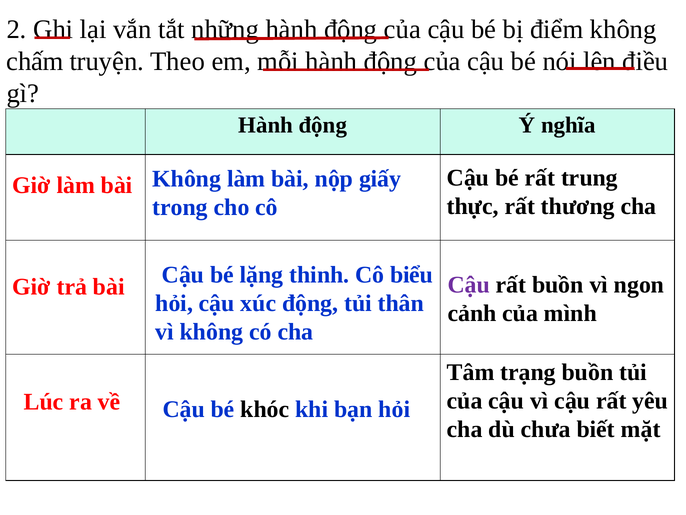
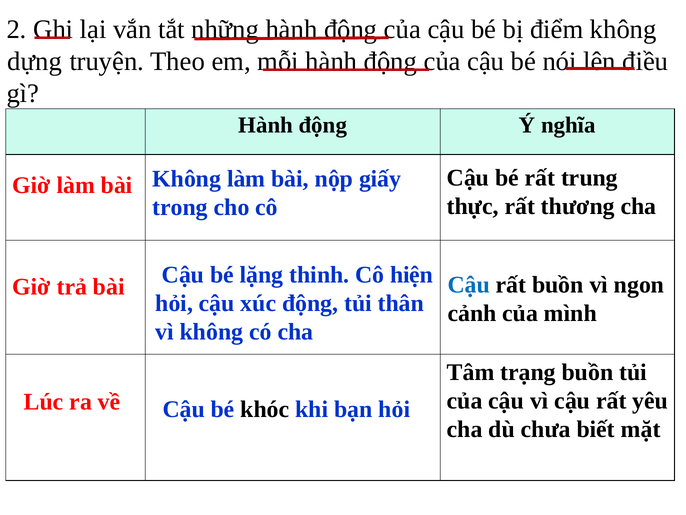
chấm: chấm -> dựng
biểu: biểu -> hiện
Cậu at (469, 285) colour: purple -> blue
